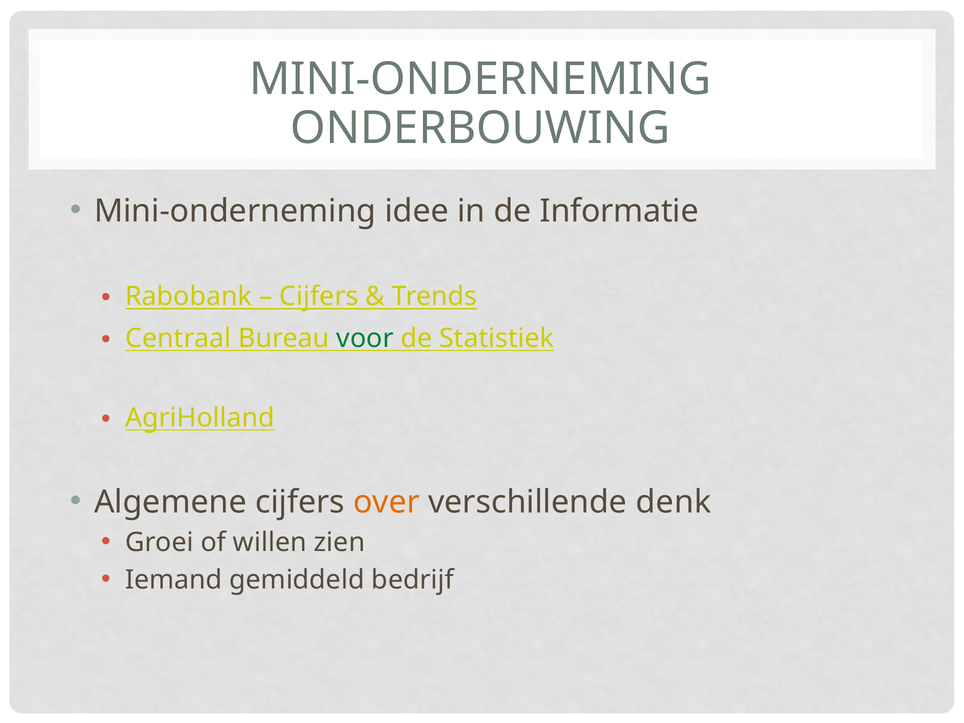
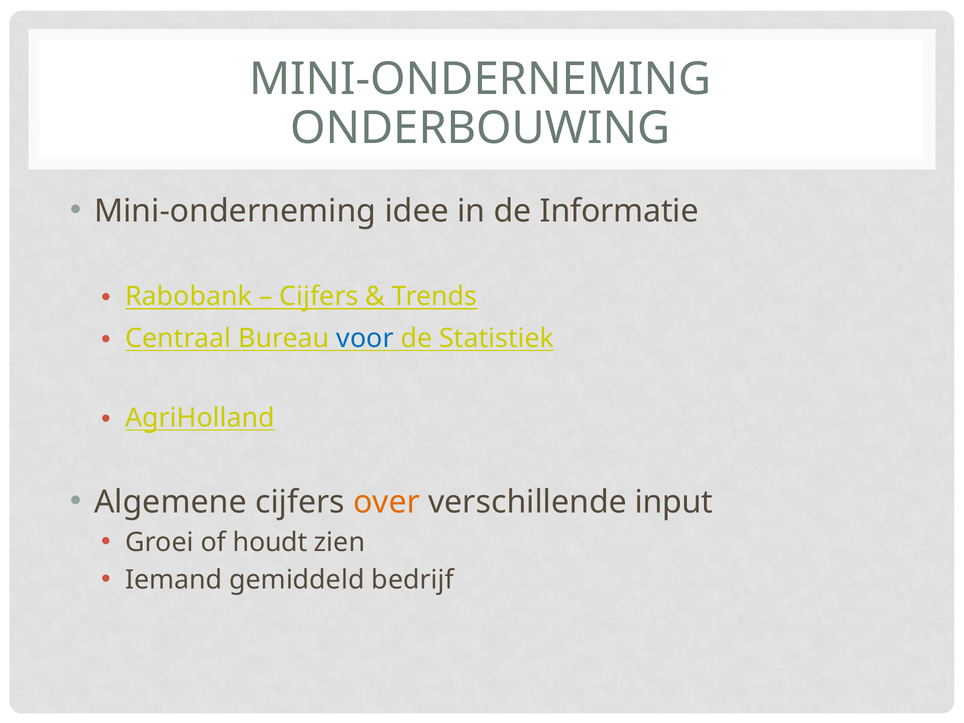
voor colour: green -> blue
denk: denk -> input
willen: willen -> houdt
